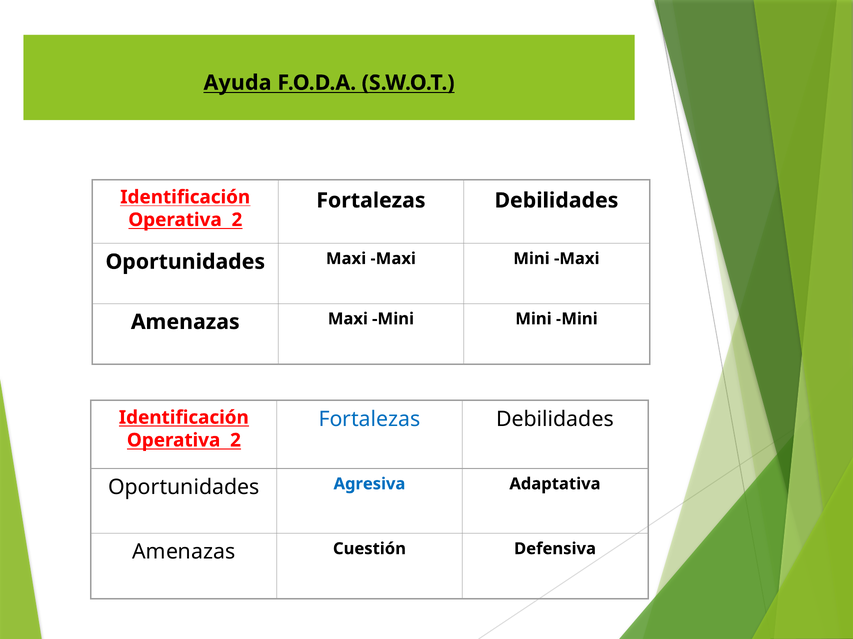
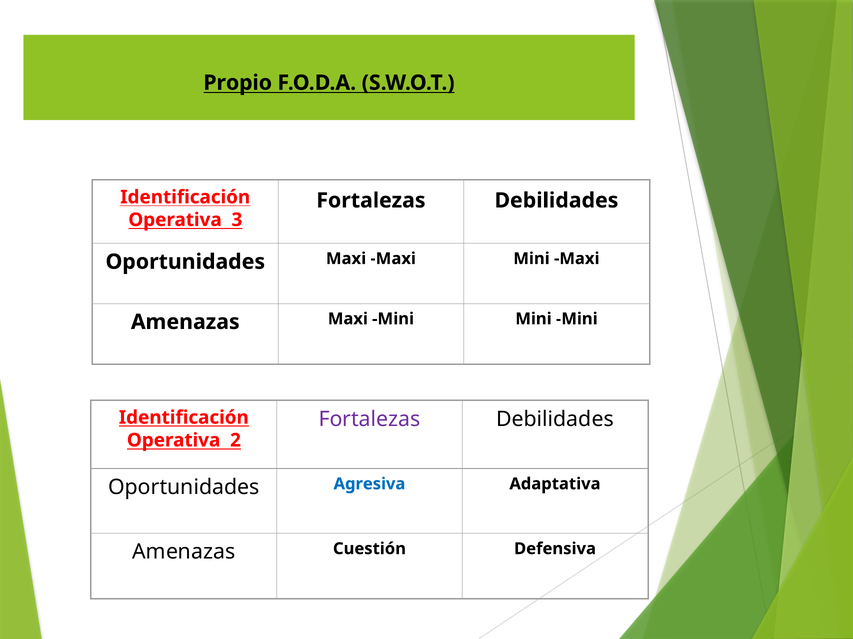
Ayuda: Ayuda -> Propio
2 at (237, 220): 2 -> 3
Fortalezas at (369, 420) colour: blue -> purple
